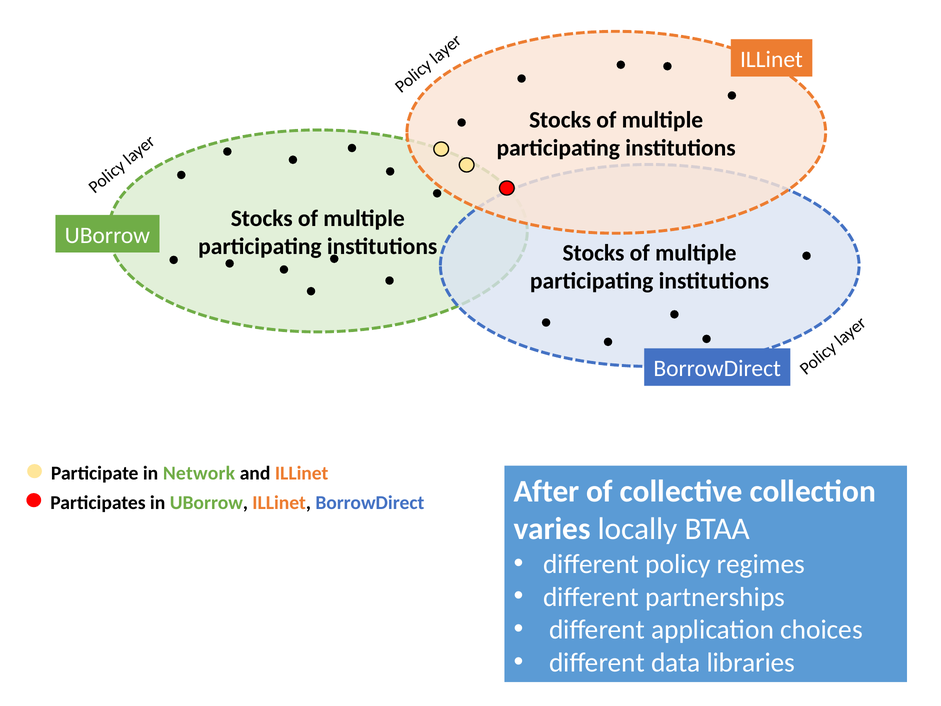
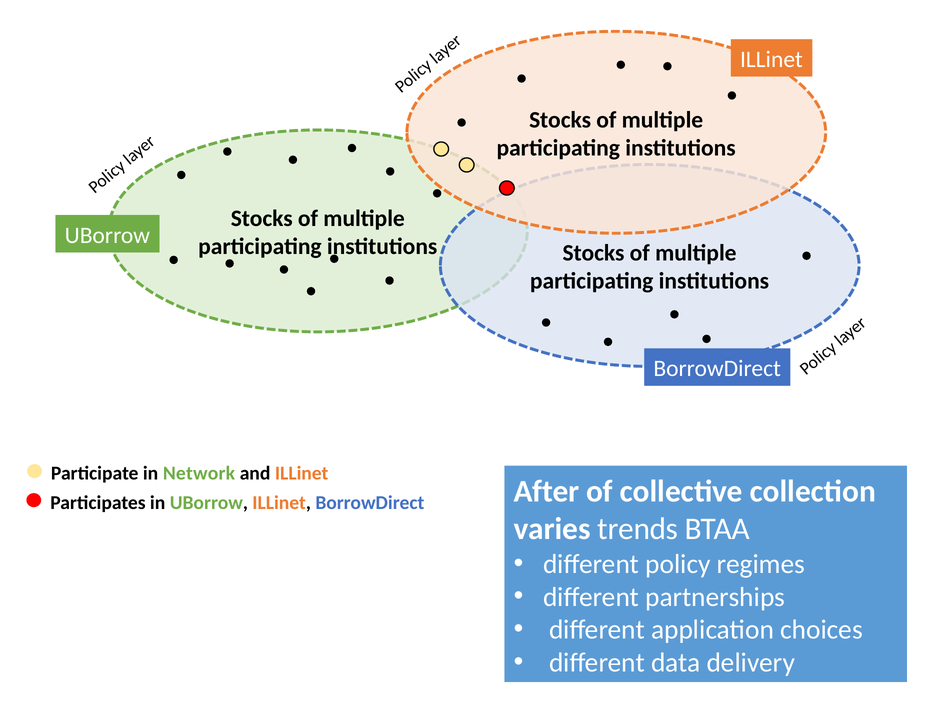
locally: locally -> trends
libraries: libraries -> delivery
